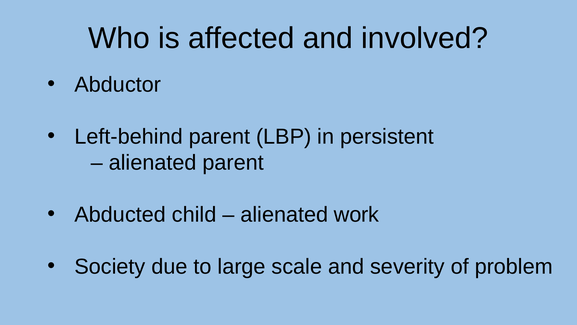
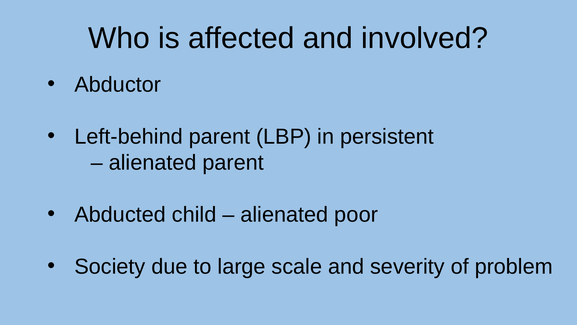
work: work -> poor
